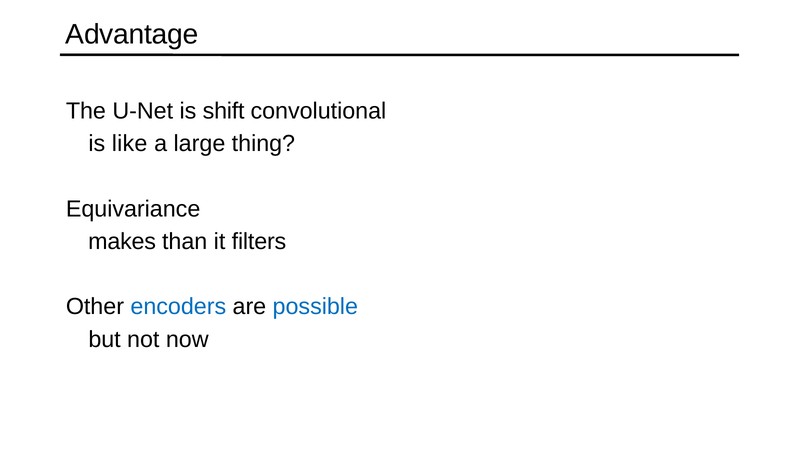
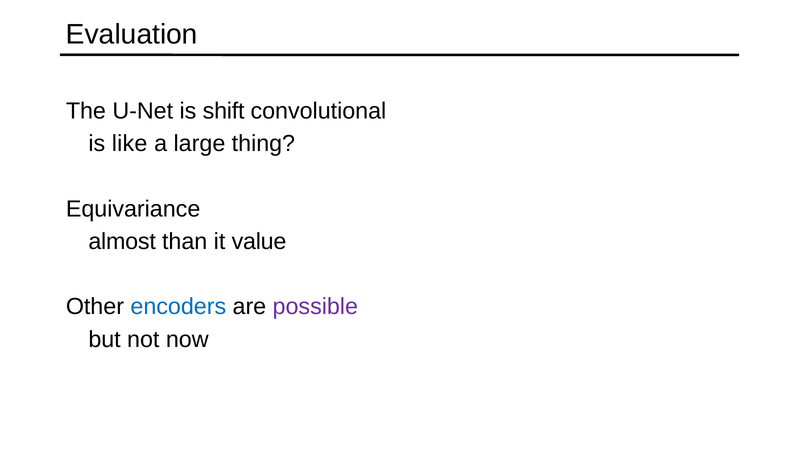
Advantage: Advantage -> Evaluation
makes: makes -> almost
filters: filters -> value
possible colour: blue -> purple
